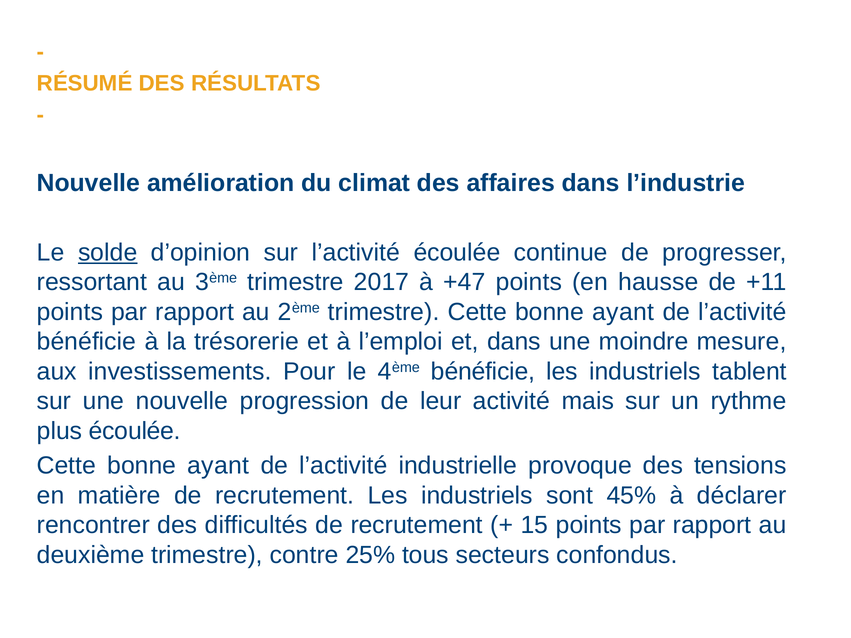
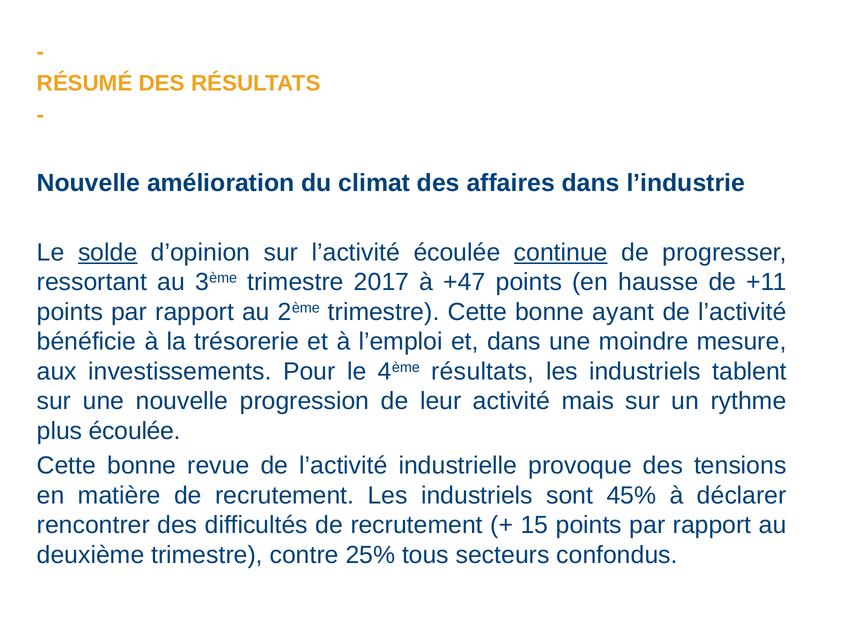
continue underline: none -> present
4ème bénéficie: bénéficie -> résultats
ayant at (218, 466): ayant -> revue
